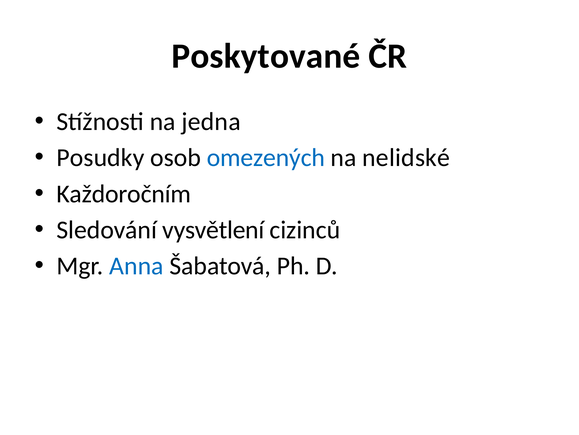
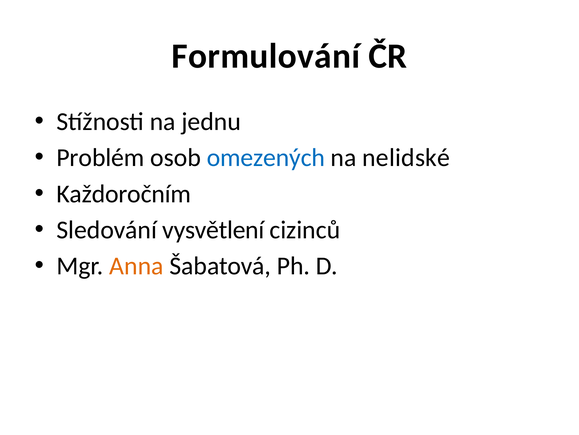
Poskytované: Poskytované -> Formulování
jedna: jedna -> jednu
Posudky: Posudky -> Problém
Anna colour: blue -> orange
